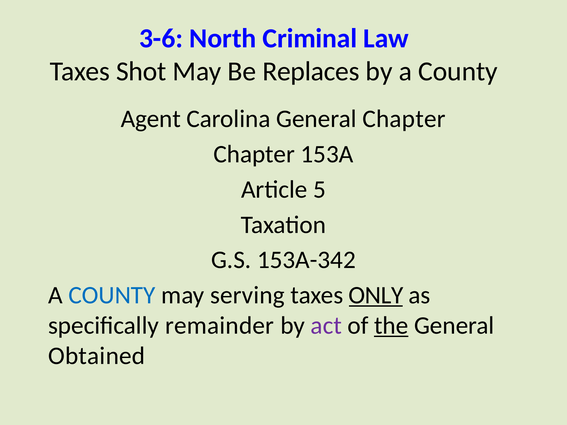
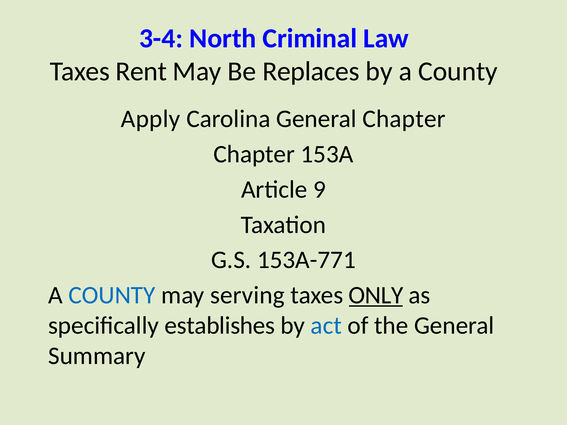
3-6: 3-6 -> 3-4
Shot: Shot -> Rent
Agent: Agent -> Apply
5: 5 -> 9
153A-342: 153A-342 -> 153A-771
remainder: remainder -> establishes
act colour: purple -> blue
the underline: present -> none
Obtained: Obtained -> Summary
